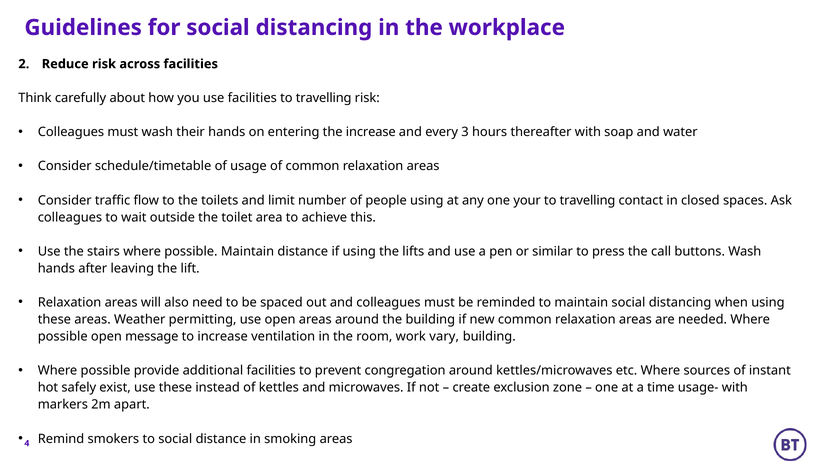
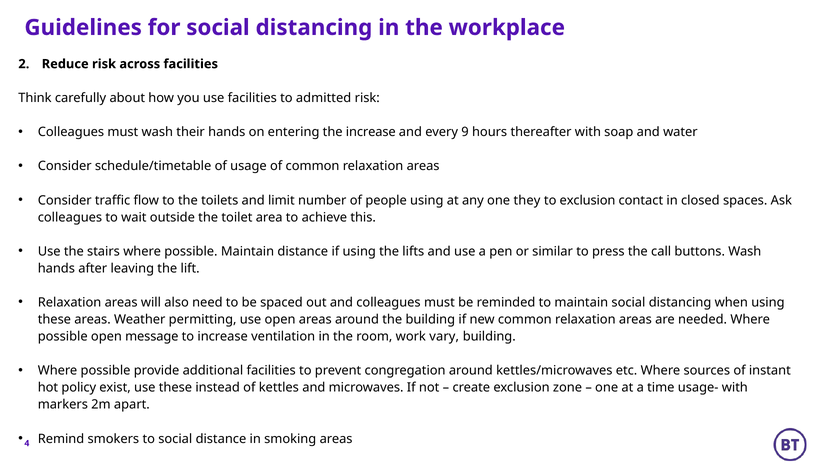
facilities to travelling: travelling -> admitted
3: 3 -> 9
your: your -> they
travelling at (588, 200): travelling -> exclusion
safely: safely -> policy
